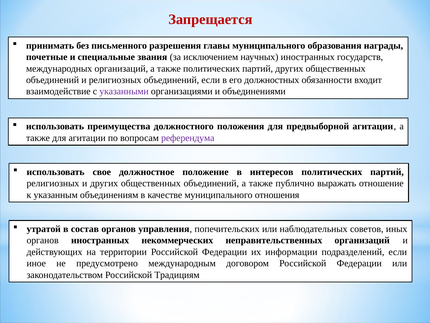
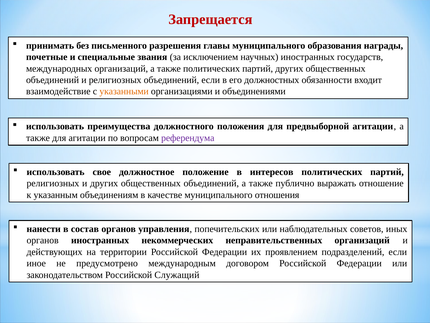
указанными colour: purple -> orange
утратой: утратой -> нанести
информации: информации -> проявлением
Традициям: Традициям -> Служащий
